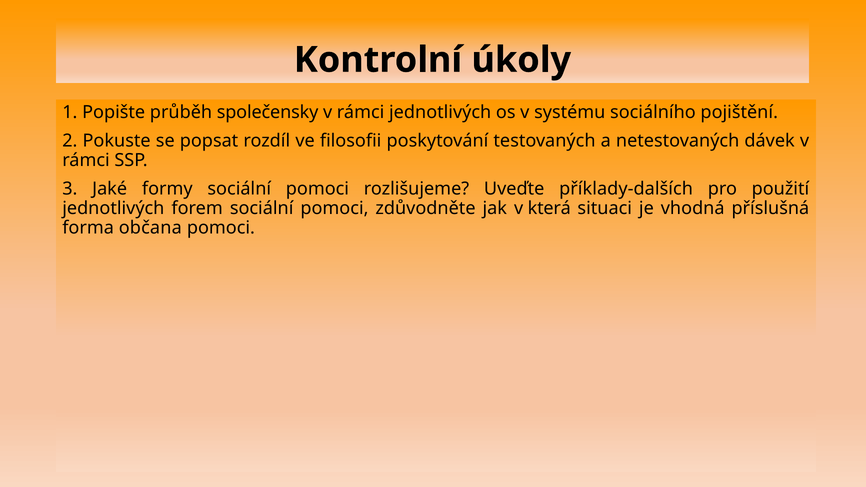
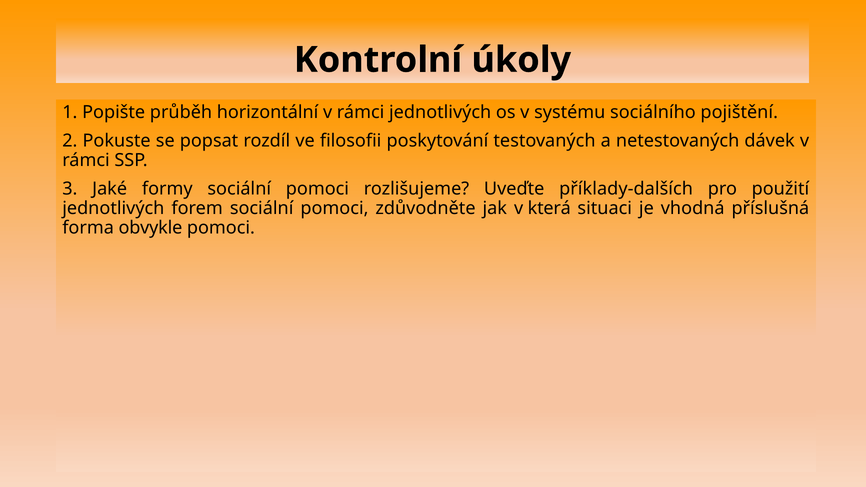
společensky: společensky -> horizontální
občana: občana -> obvykle
